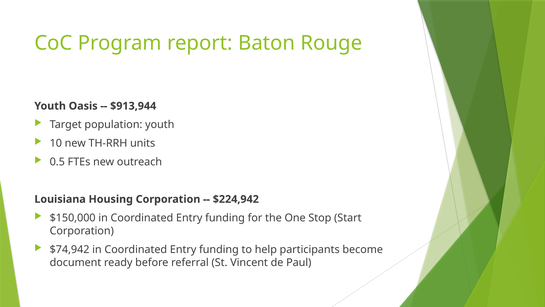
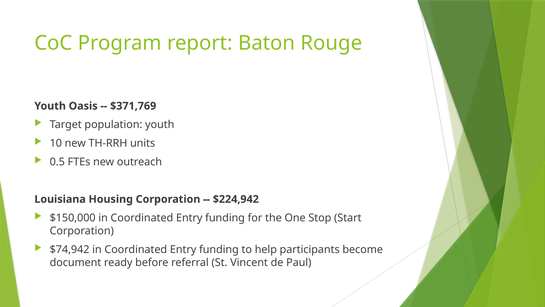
$913,944: $913,944 -> $371,769
